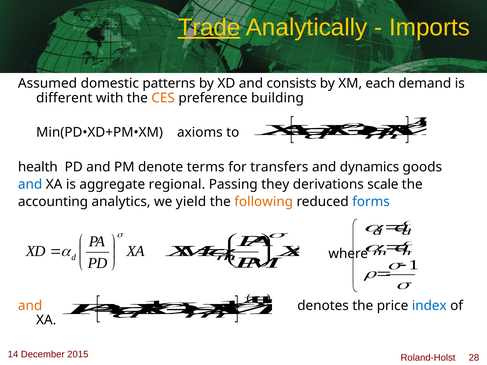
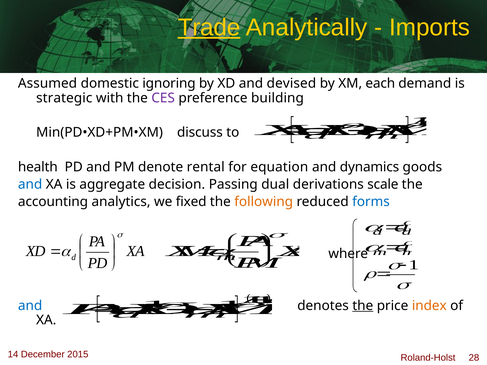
patterns: patterns -> ignoring
consists: consists -> devised
different: different -> strategic
CES colour: orange -> purple
axioms: axioms -> discuss
terms: terms -> rental
transfers: transfers -> equation
regional: regional -> decision
they: they -> dual
yield: yield -> fixed
and at (30, 306) colour: orange -> blue
the at (363, 306) underline: none -> present
index colour: blue -> orange
